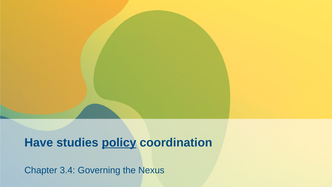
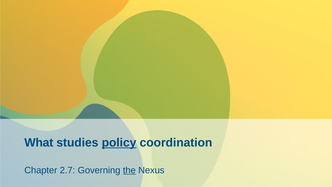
Have: Have -> What
3.4: 3.4 -> 2.7
the underline: none -> present
